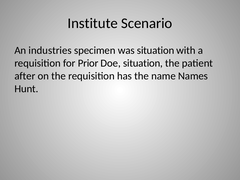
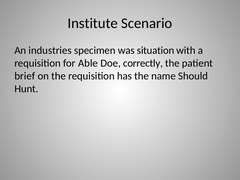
Prior: Prior -> Able
Doe situation: situation -> correctly
after: after -> brief
Names: Names -> Should
